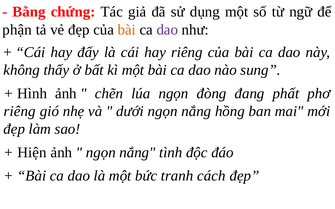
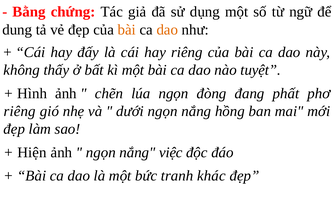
phận: phận -> dung
dao at (167, 30) colour: purple -> orange
sung: sung -> tuyệt
tình: tình -> việc
cách: cách -> khác
